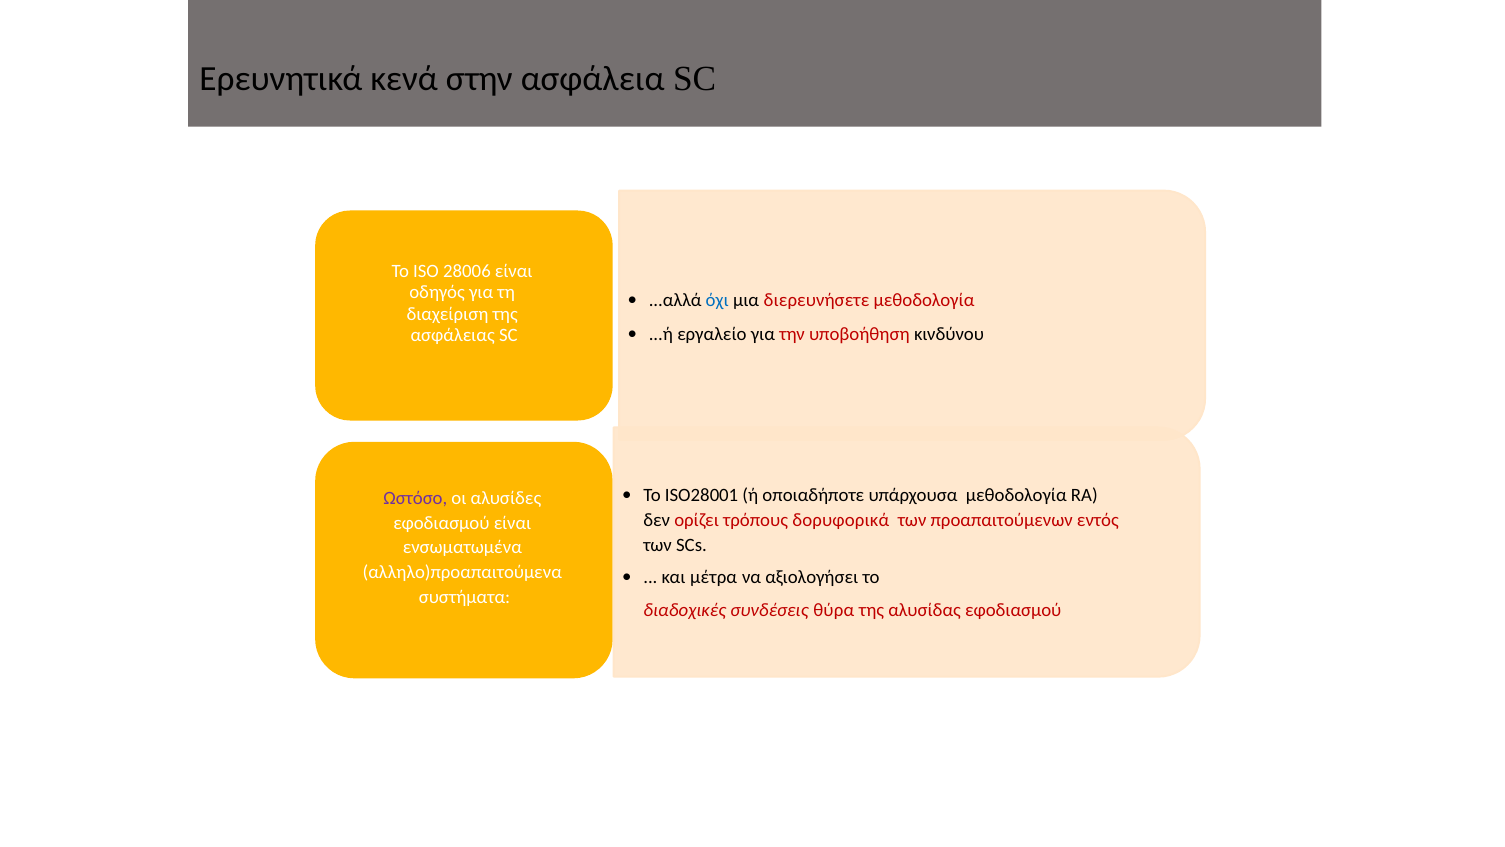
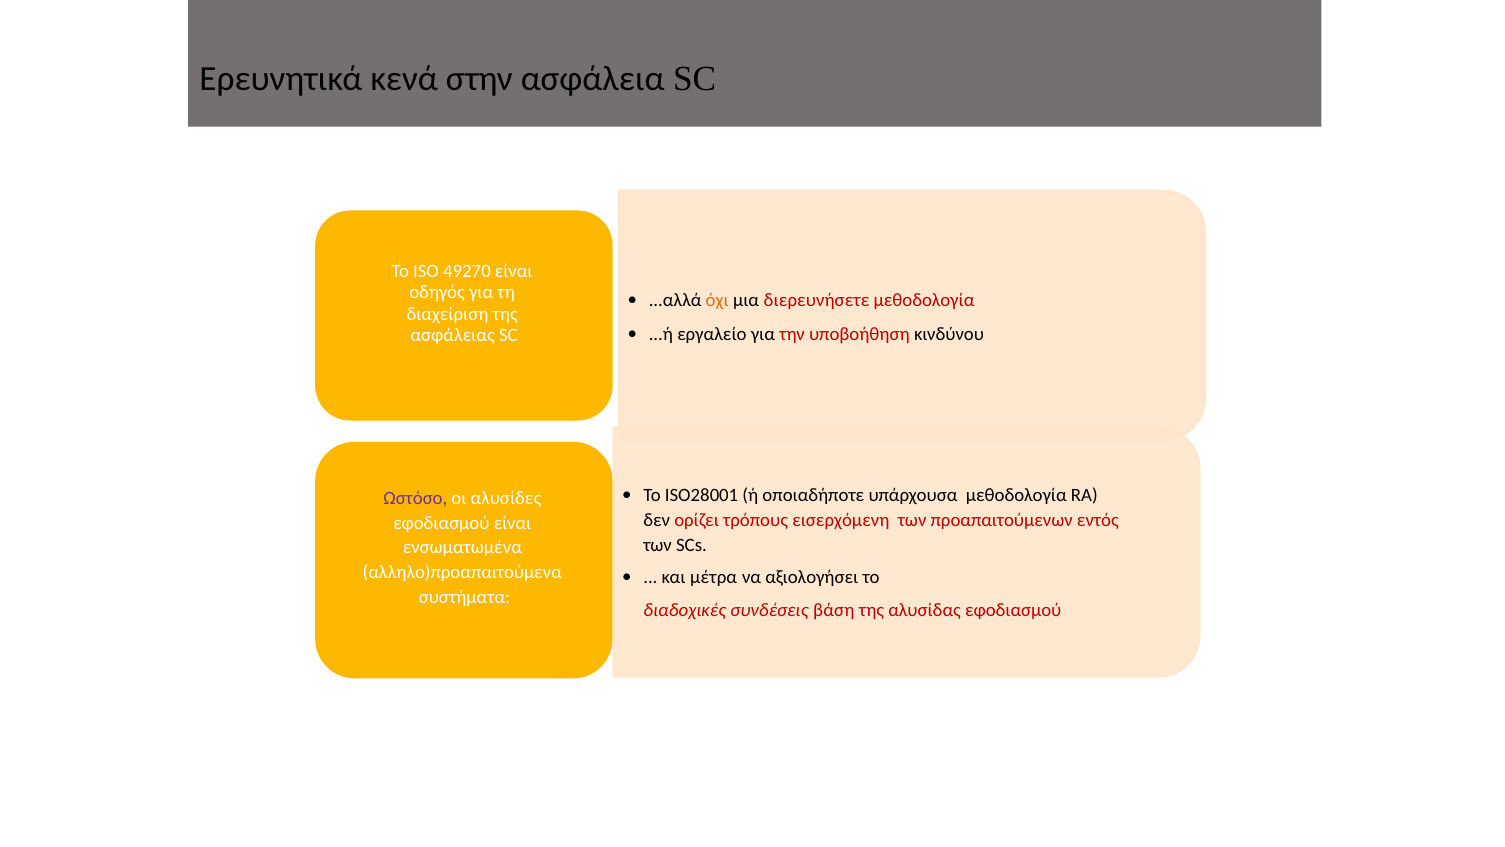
28006: 28006 -> 49270
όχι colour: blue -> orange
δορυφορικά: δορυφορικά -> εισερχόμενη
θύρα: θύρα -> βάση
